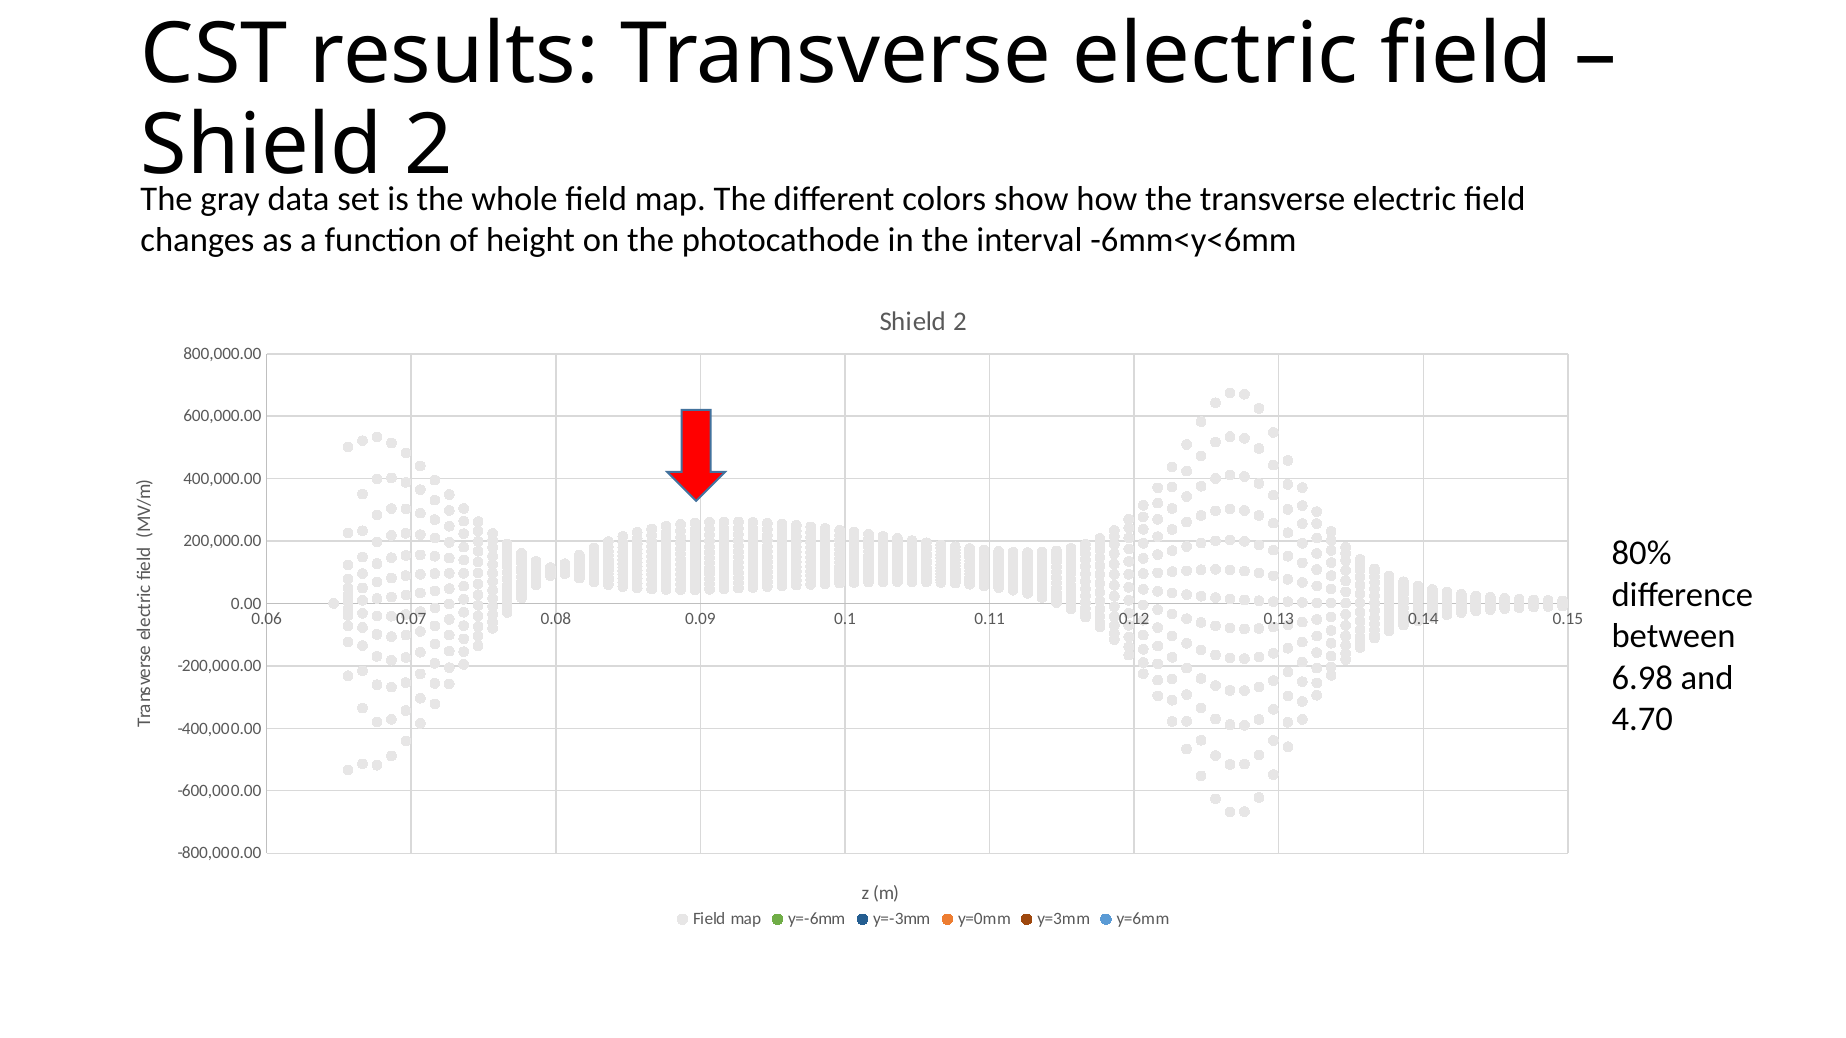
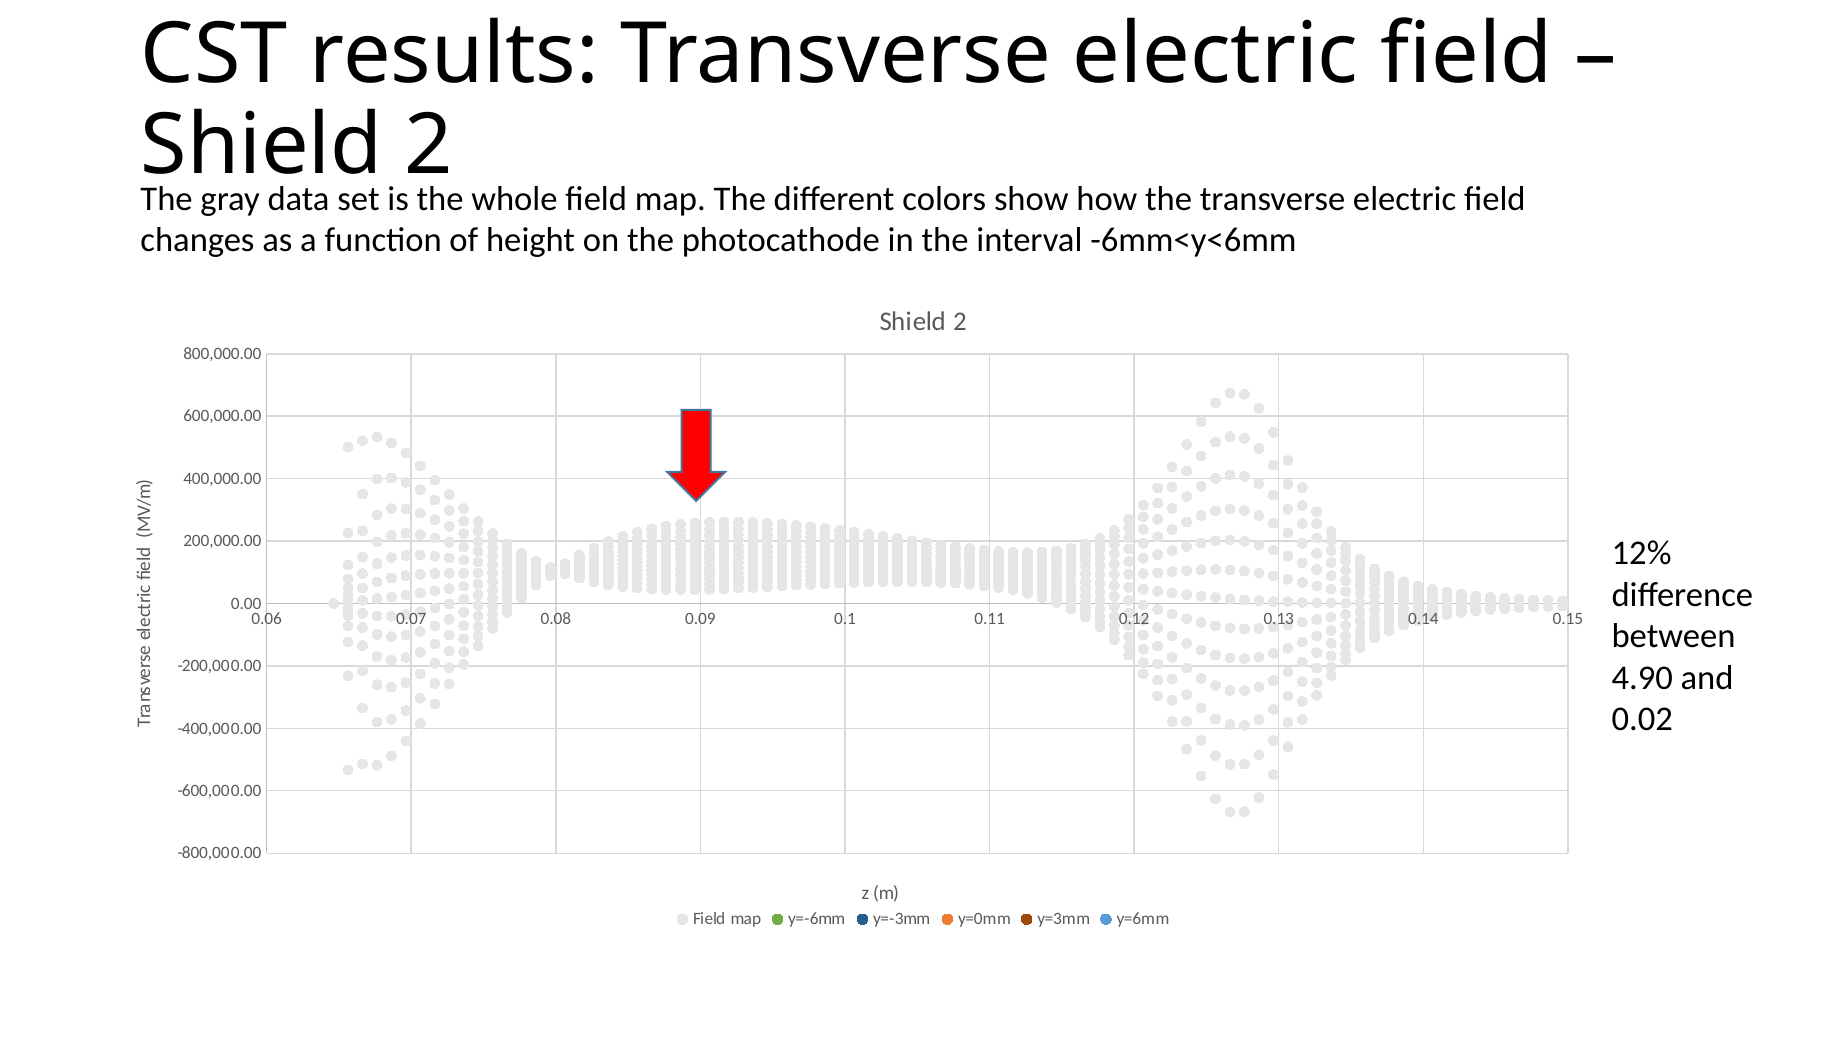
80%: 80% -> 12%
6.98: 6.98 -> 4.90
4.70: 4.70 -> 0.02
